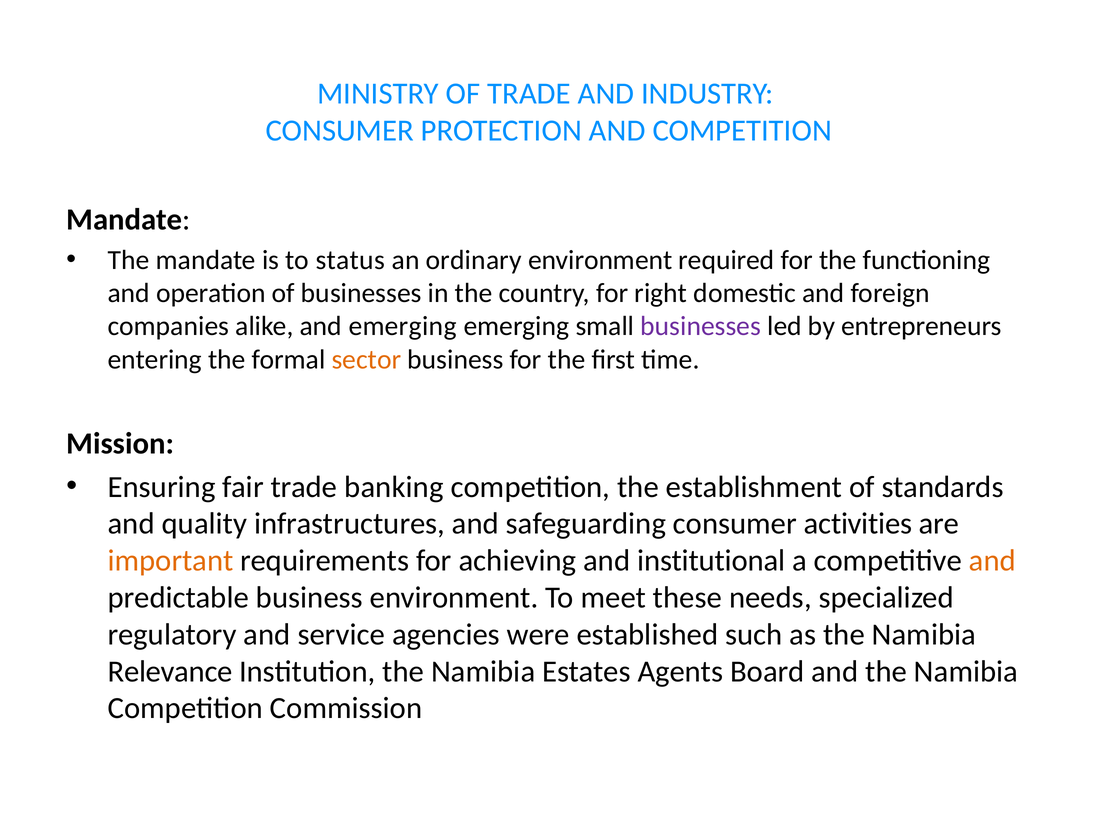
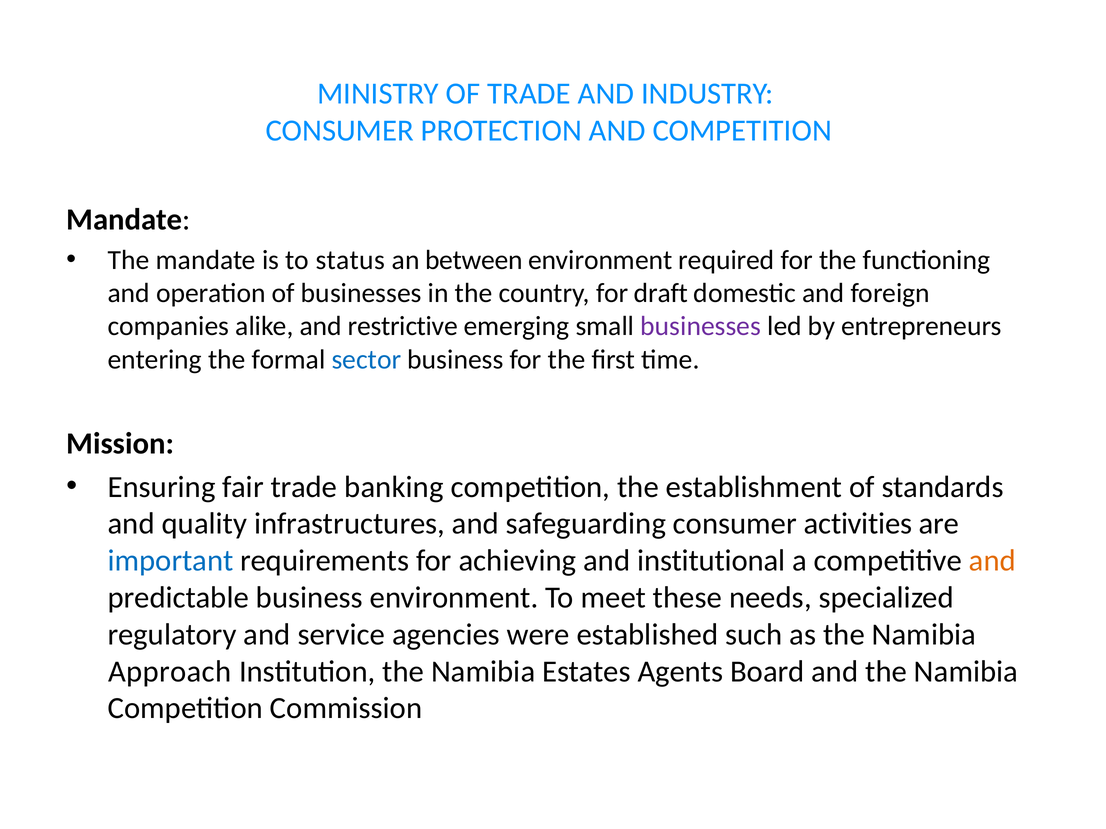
ordinary: ordinary -> between
right: right -> draft
and emerging: emerging -> restrictive
sector colour: orange -> blue
important colour: orange -> blue
Relevance: Relevance -> Approach
